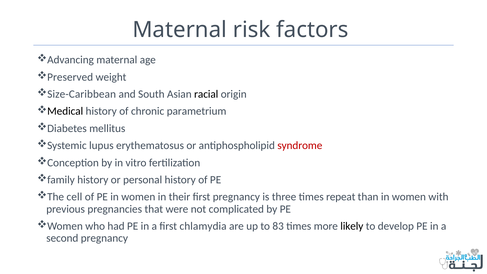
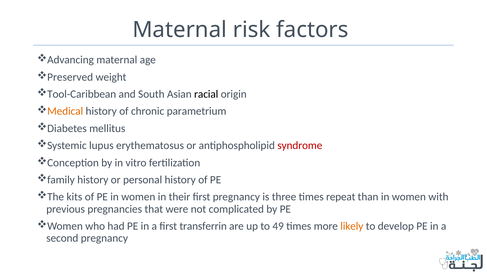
Size-Caribbean: Size-Caribbean -> Tool-Caribbean
Medical colour: black -> orange
cell: cell -> kits
chlamydia: chlamydia -> transferrin
83: 83 -> 49
likely colour: black -> orange
